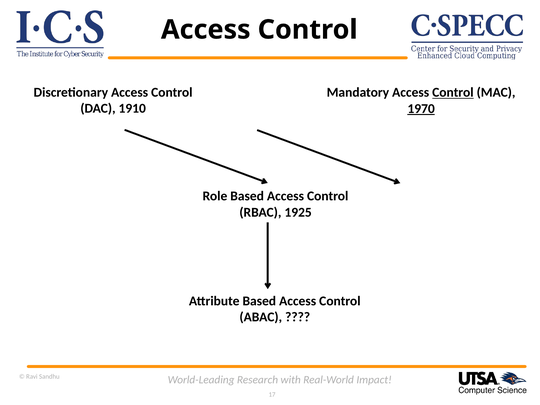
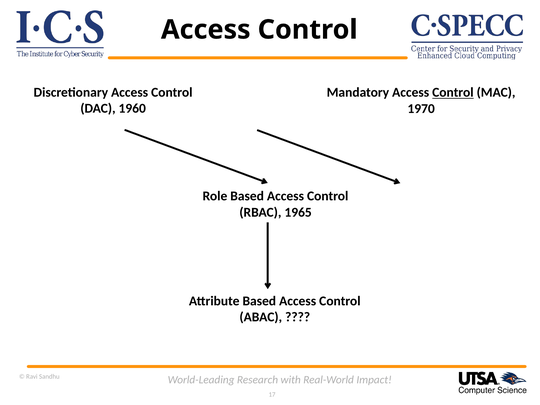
1910: 1910 -> 1960
1970 underline: present -> none
1925: 1925 -> 1965
